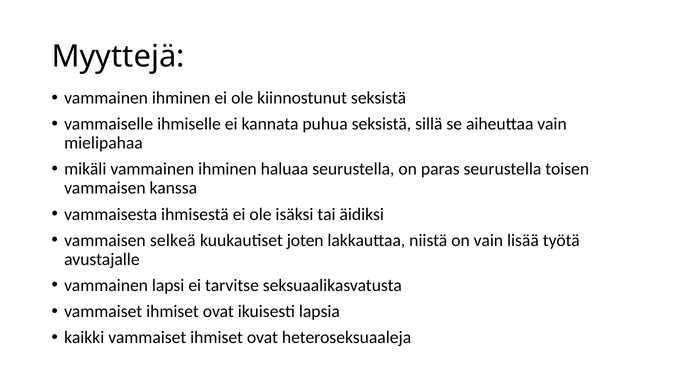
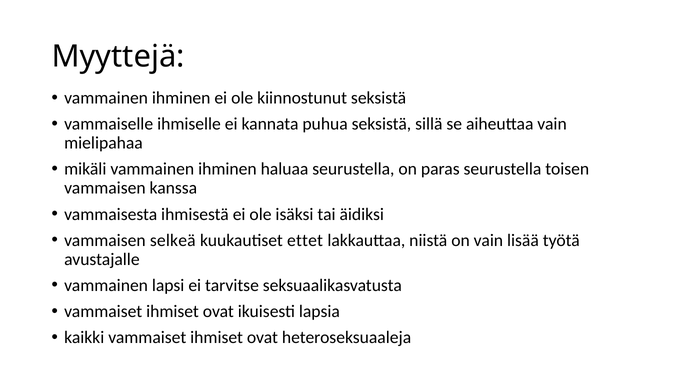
joten: joten -> ettet
